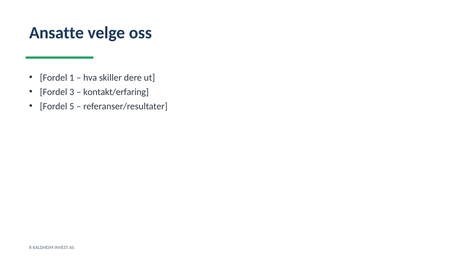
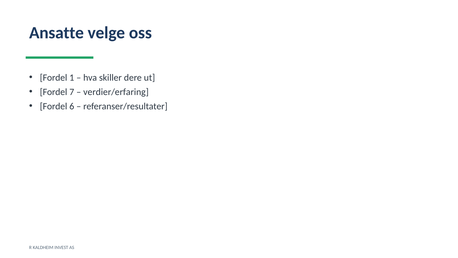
3: 3 -> 7
kontakt/erfaring: kontakt/erfaring -> verdier/erfaring
5: 5 -> 6
